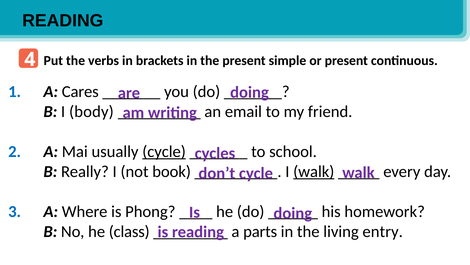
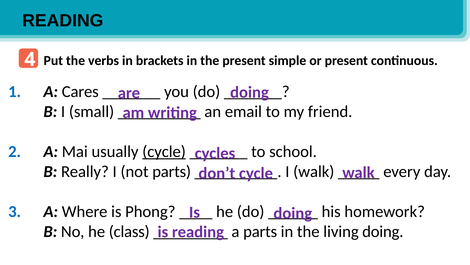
body: body -> small
not book: book -> parts
walk at (314, 171) underline: present -> none
living entry: entry -> doing
